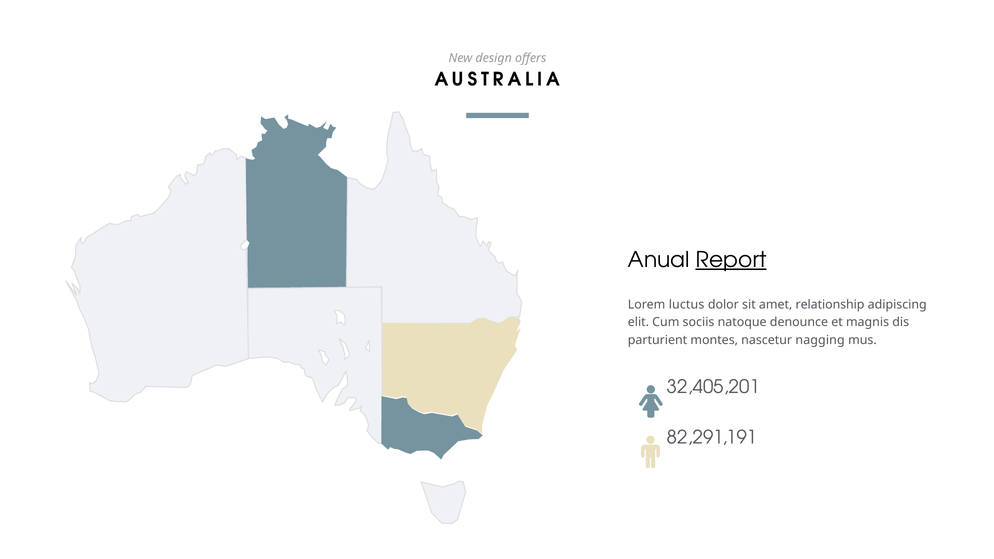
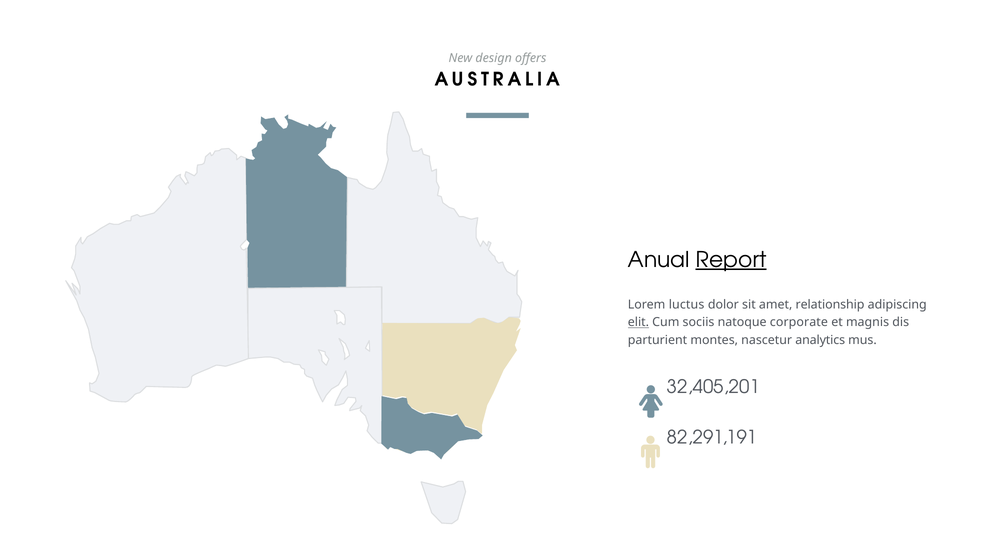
elit underline: none -> present
denounce: denounce -> corporate
nagging: nagging -> analytics
